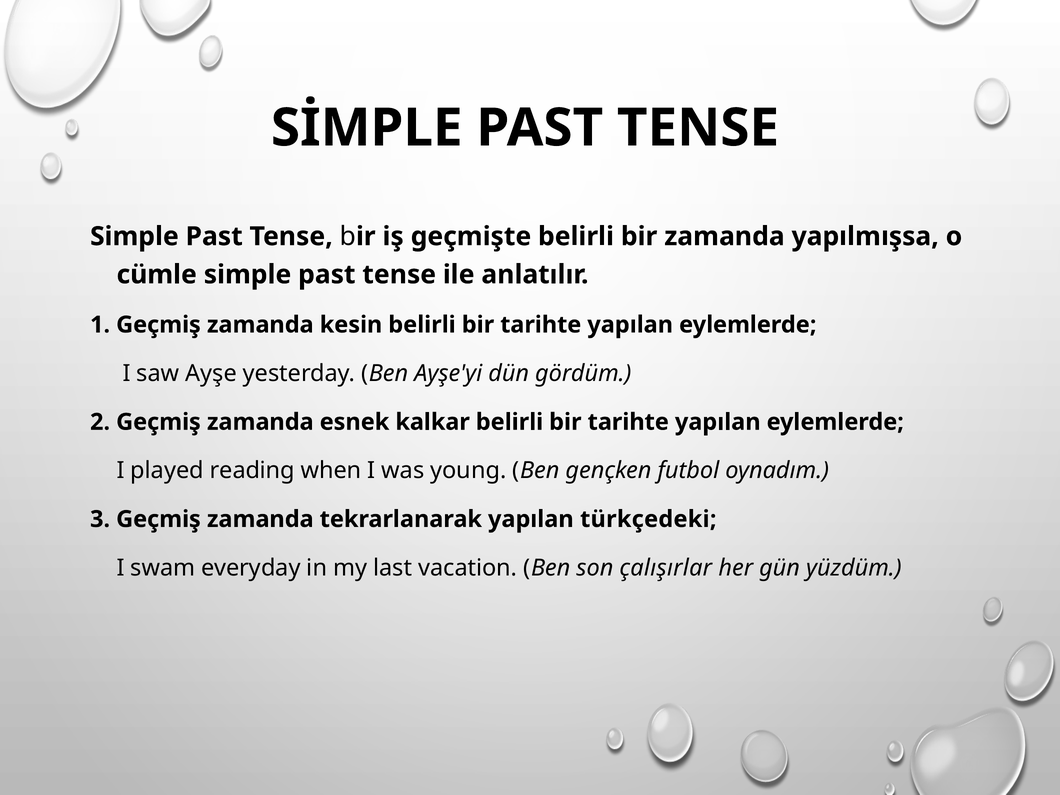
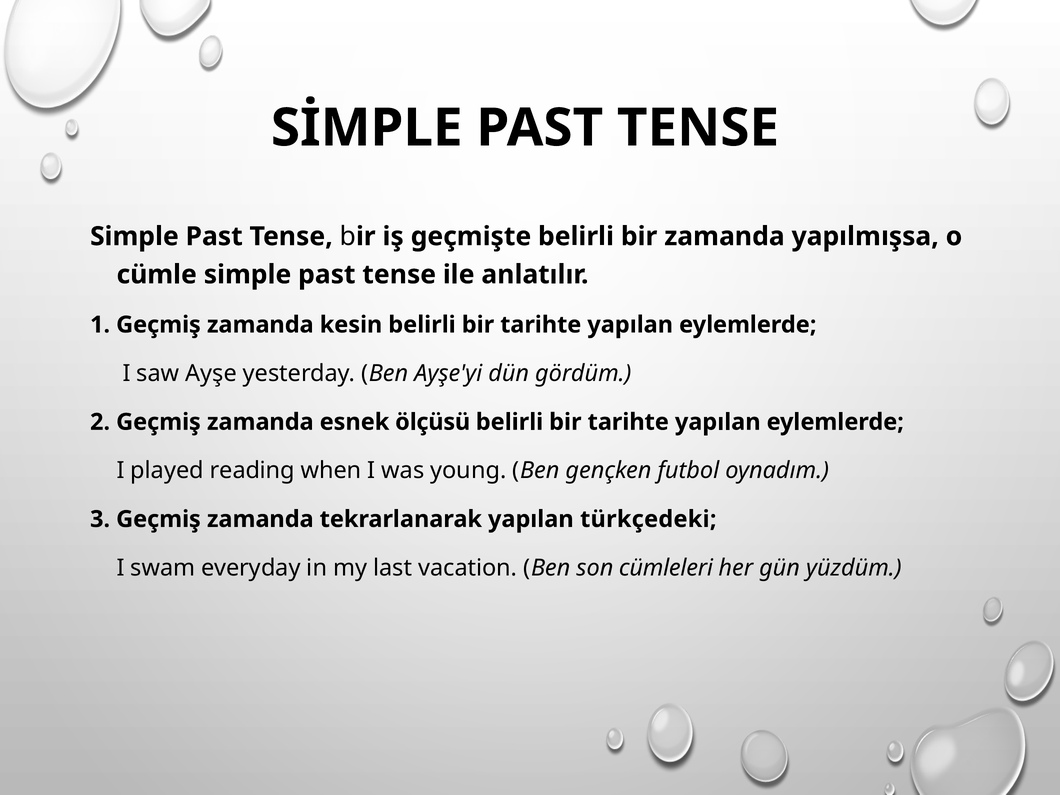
kalkar: kalkar -> ölçüsü
çalışırlar: çalışırlar -> cümleleri
